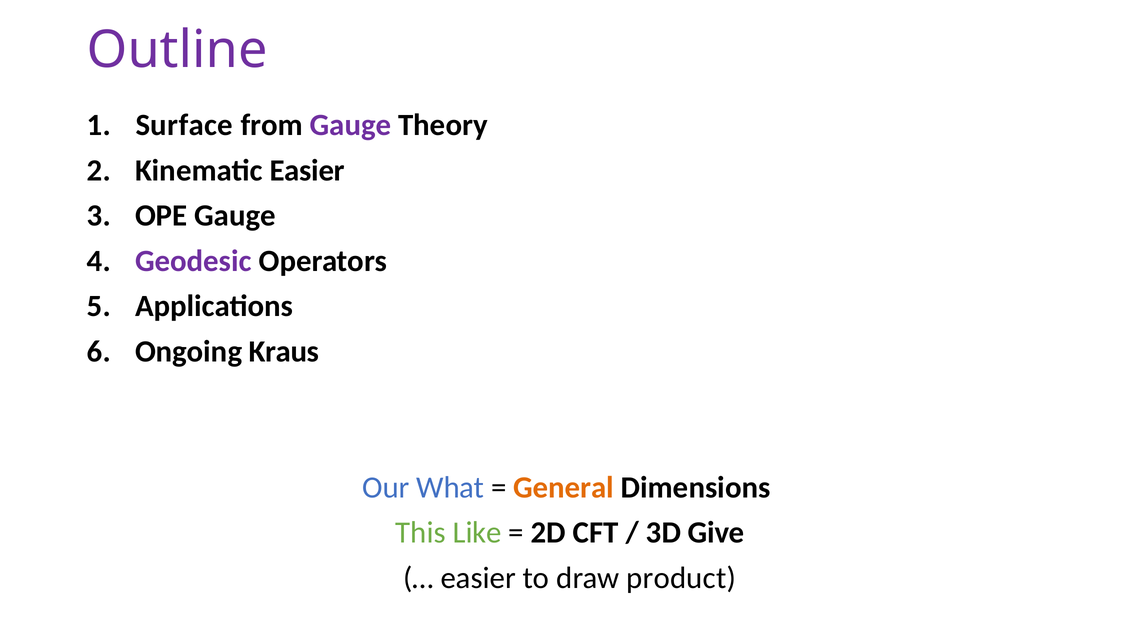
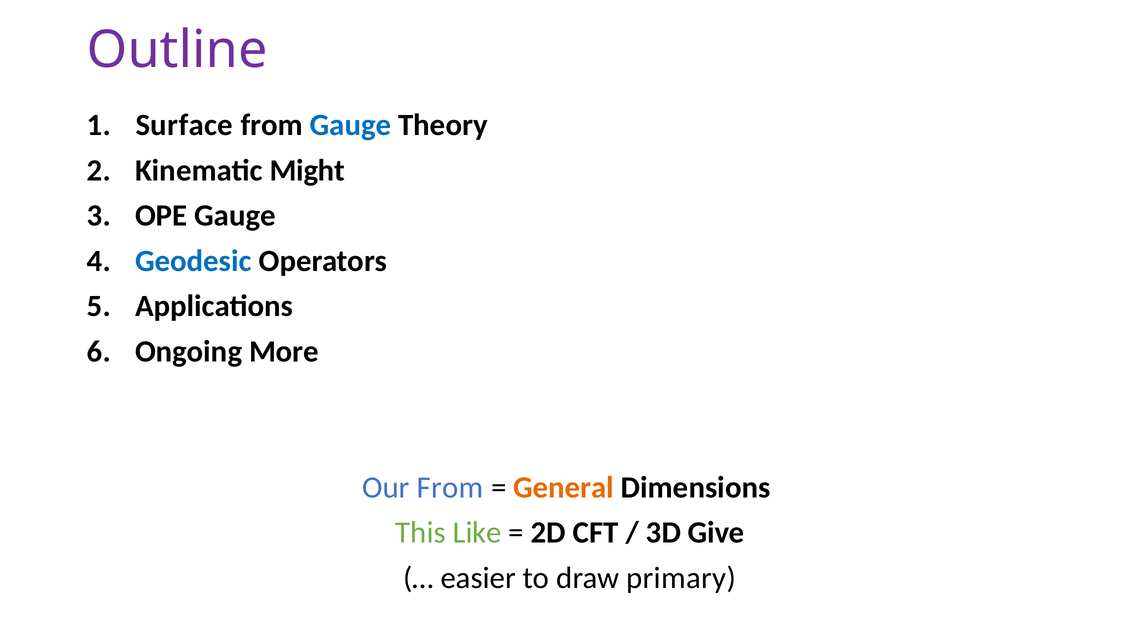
Gauge at (350, 125) colour: purple -> blue
Kinematic Easier: Easier -> Might
Geodesic colour: purple -> blue
Kraus: Kraus -> More
Our What: What -> From
product: product -> primary
